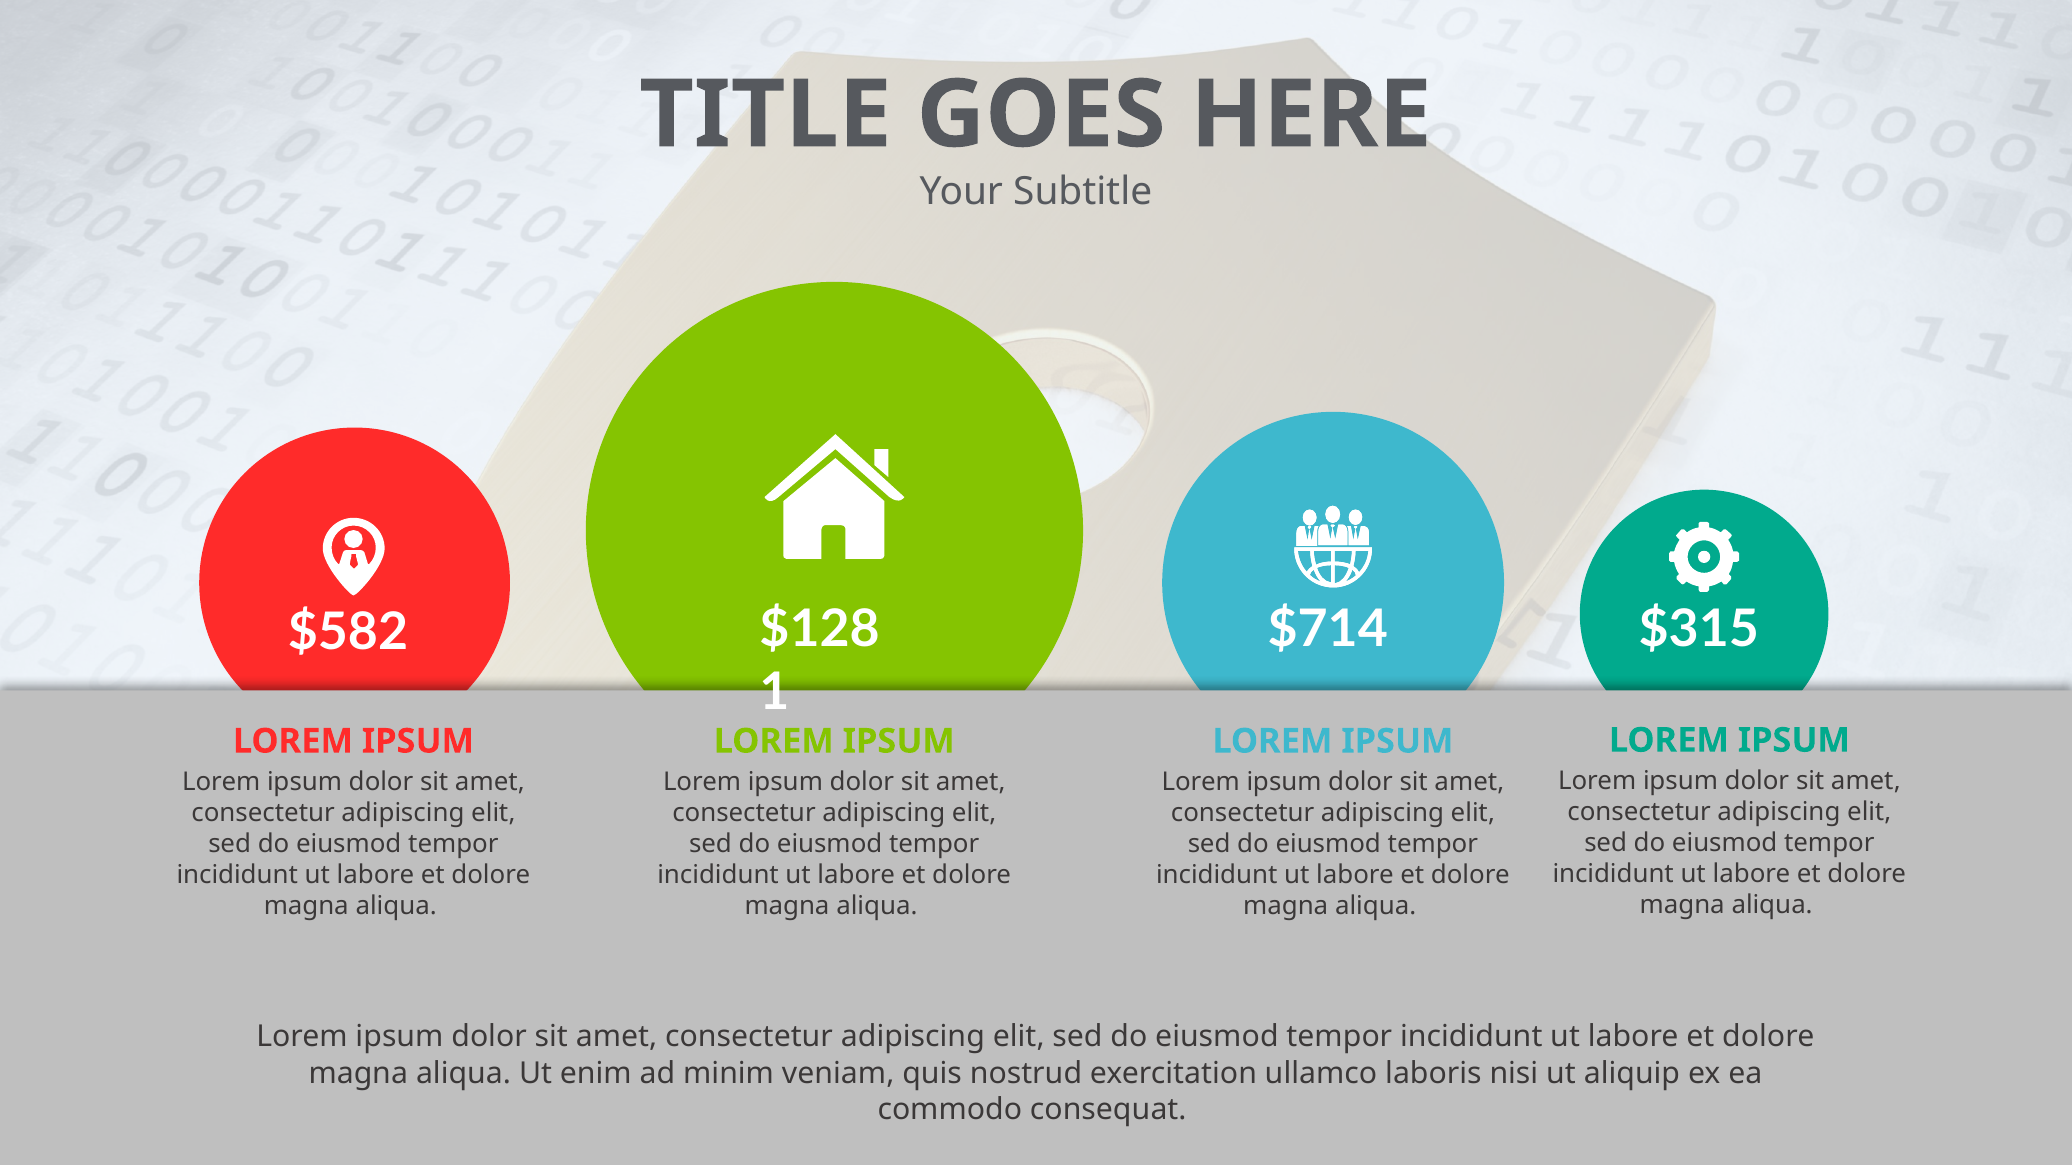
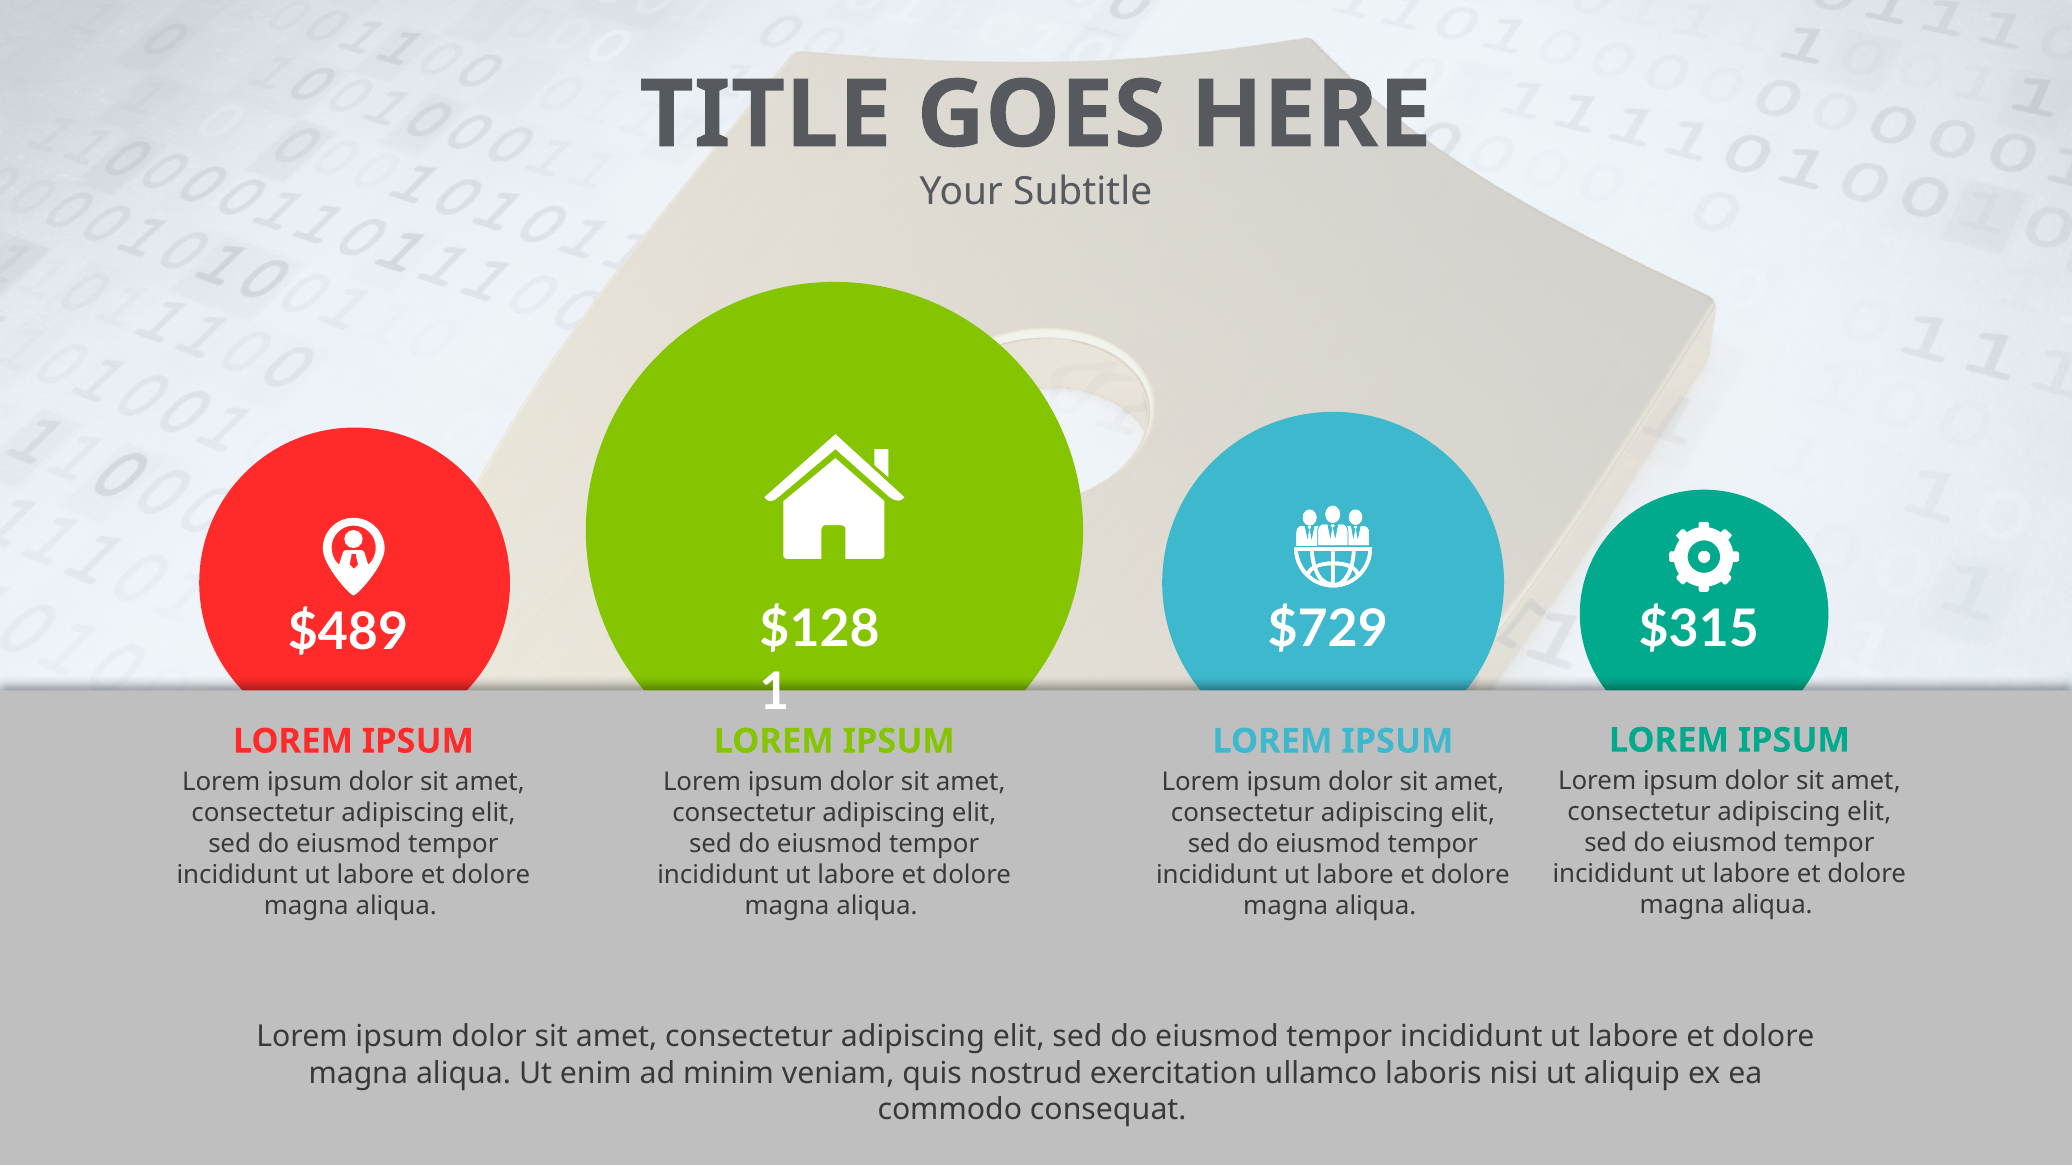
$714: $714 -> $729
$582: $582 -> $489
